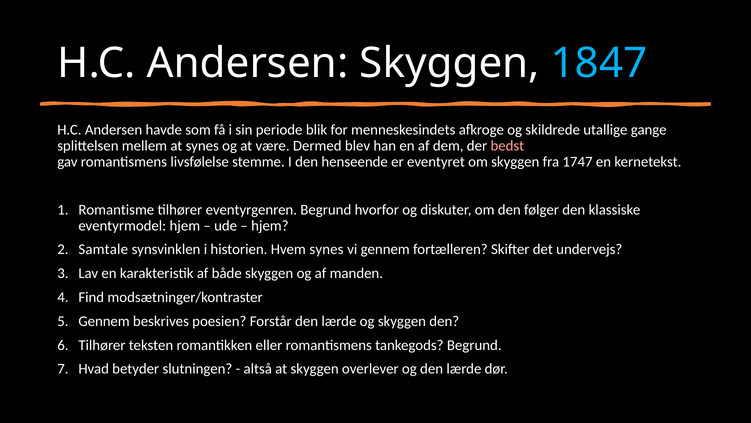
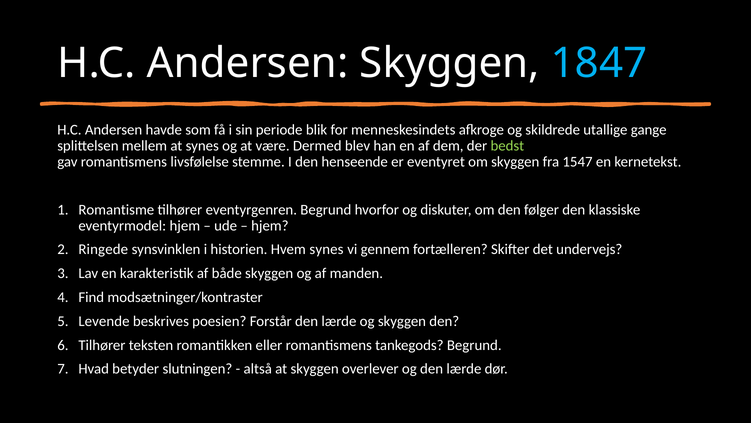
bedst colour: pink -> light green
1747: 1747 -> 1547
Samtale: Samtale -> Ringede
Gennem at (104, 321): Gennem -> Levende
